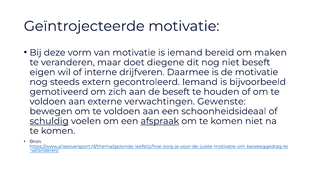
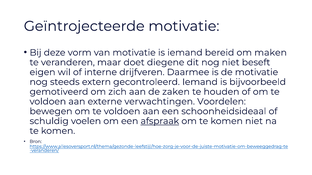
de beseft: beseft -> zaken
Gewenste: Gewenste -> Voordelen
schuldig underline: present -> none
